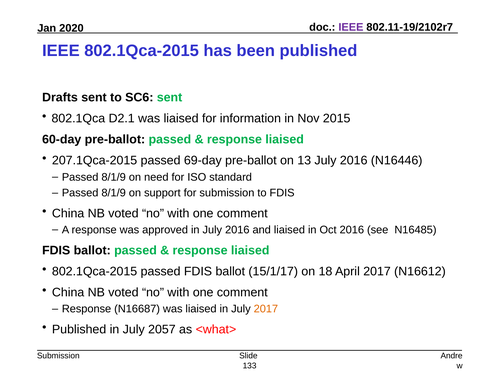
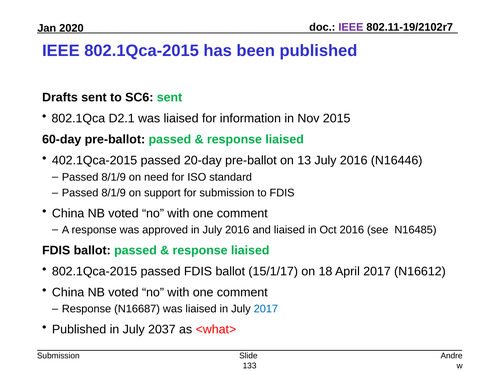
207.1Qca-2015: 207.1Qca-2015 -> 402.1Qca-2015
69-day: 69-day -> 20-day
2017 at (266, 309) colour: orange -> blue
2057: 2057 -> 2037
